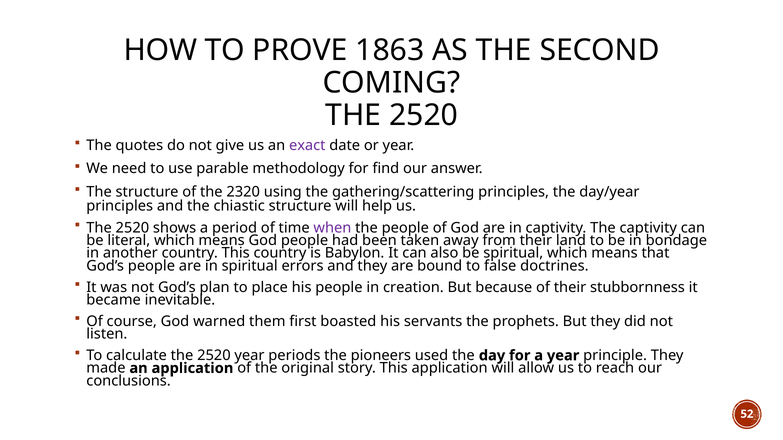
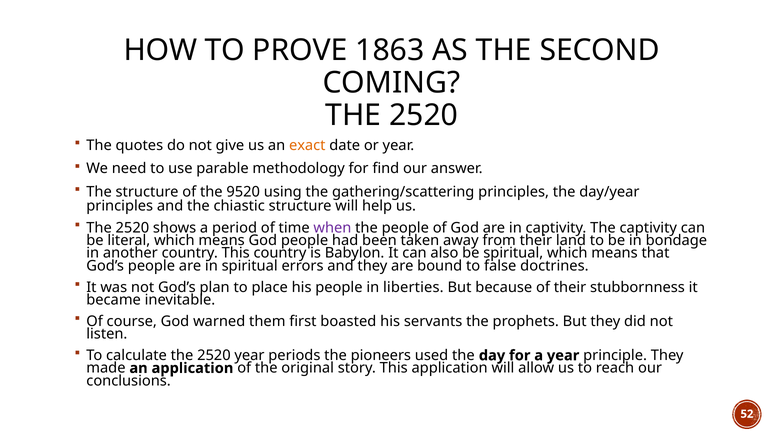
exact colour: purple -> orange
2320: 2320 -> 9520
creation: creation -> liberties
